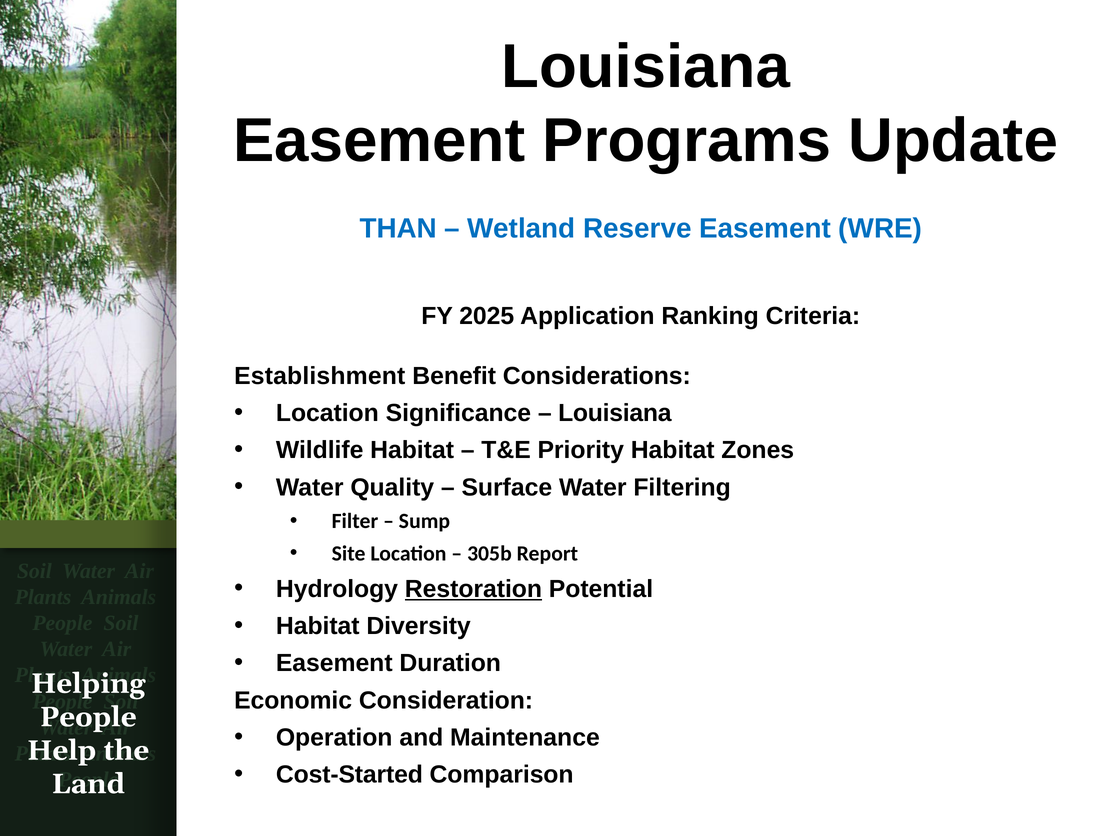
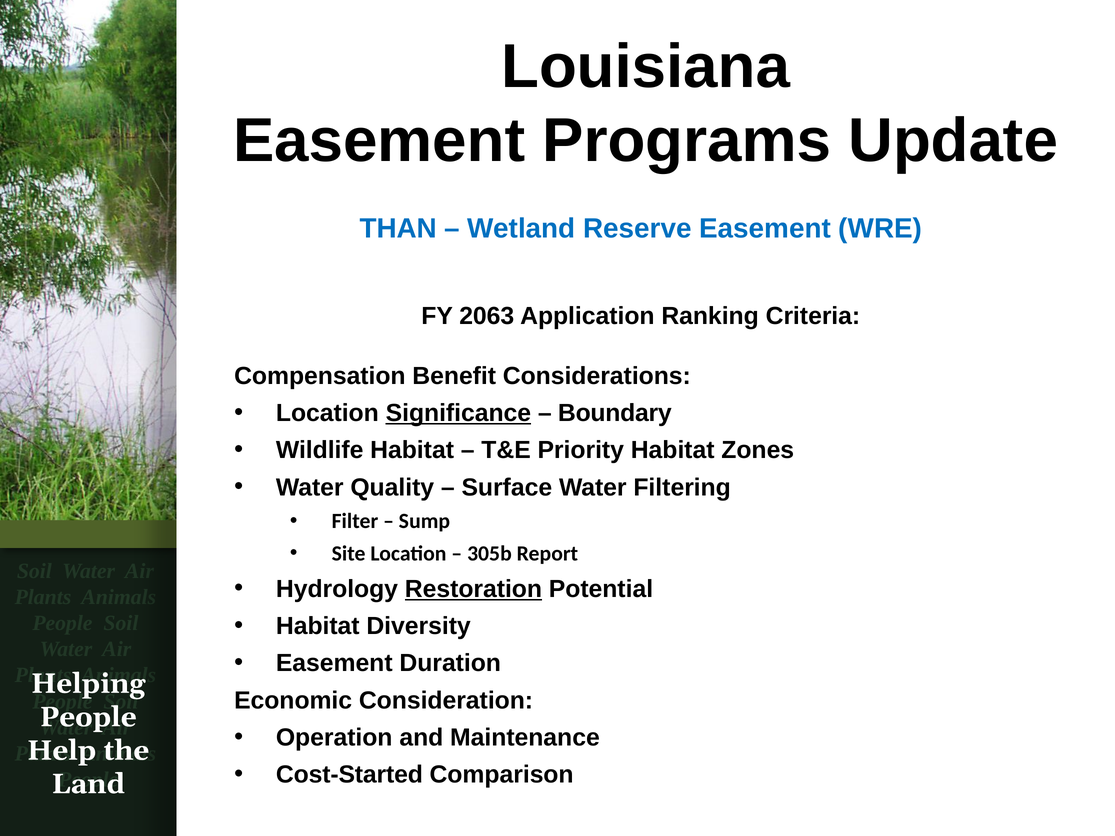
2025: 2025 -> 2063
Establishment: Establishment -> Compensation
Significance underline: none -> present
Louisiana at (615, 413): Louisiana -> Boundary
